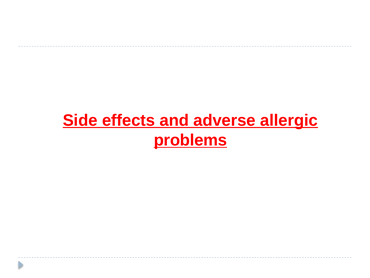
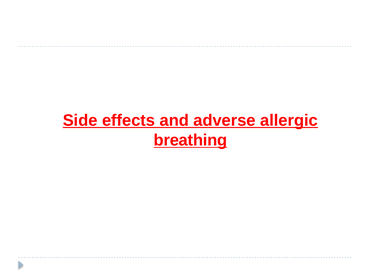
problems: problems -> breathing
